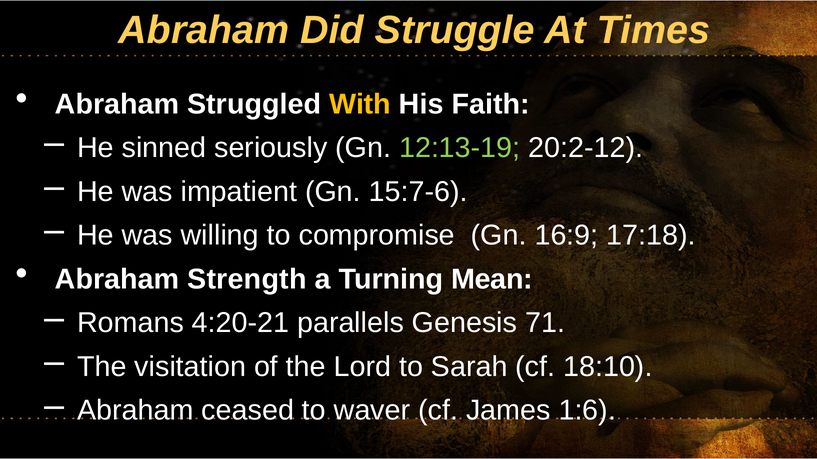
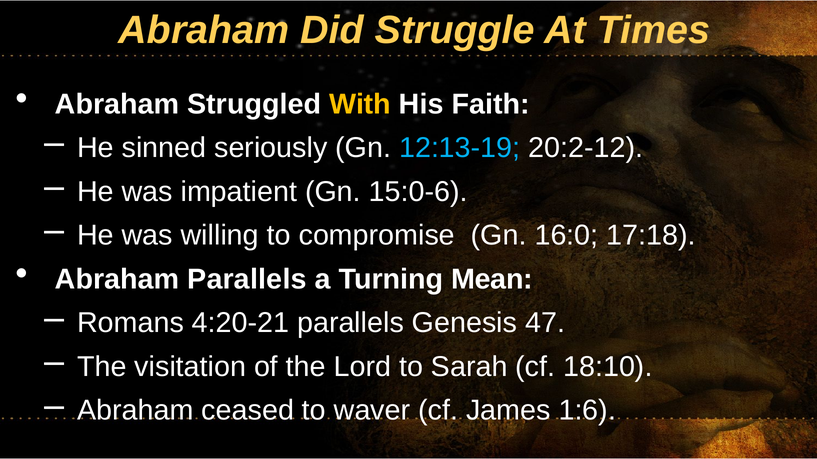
12:13-19 colour: light green -> light blue
15:7-6: 15:7-6 -> 15:0-6
16:9: 16:9 -> 16:0
Abraham Strength: Strength -> Parallels
71: 71 -> 47
